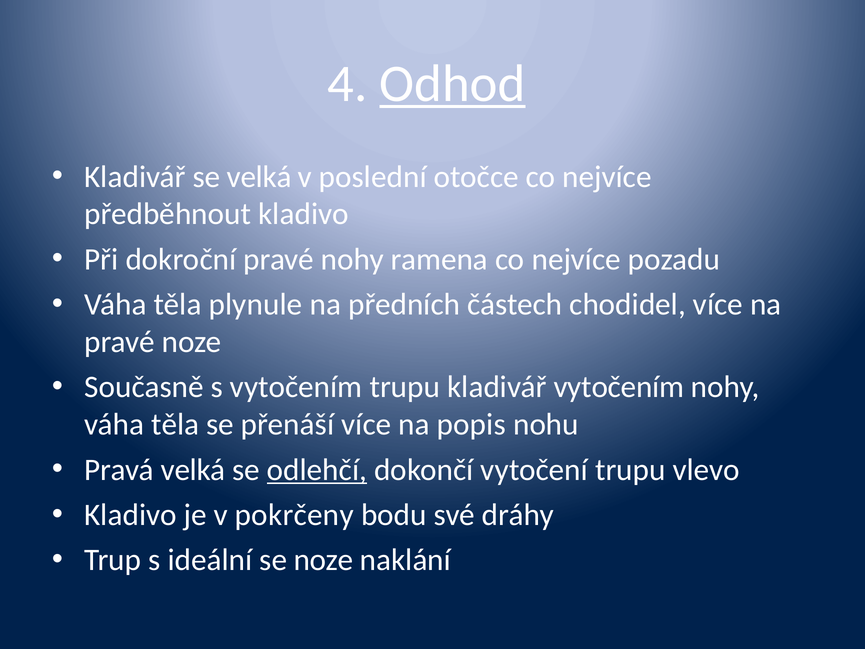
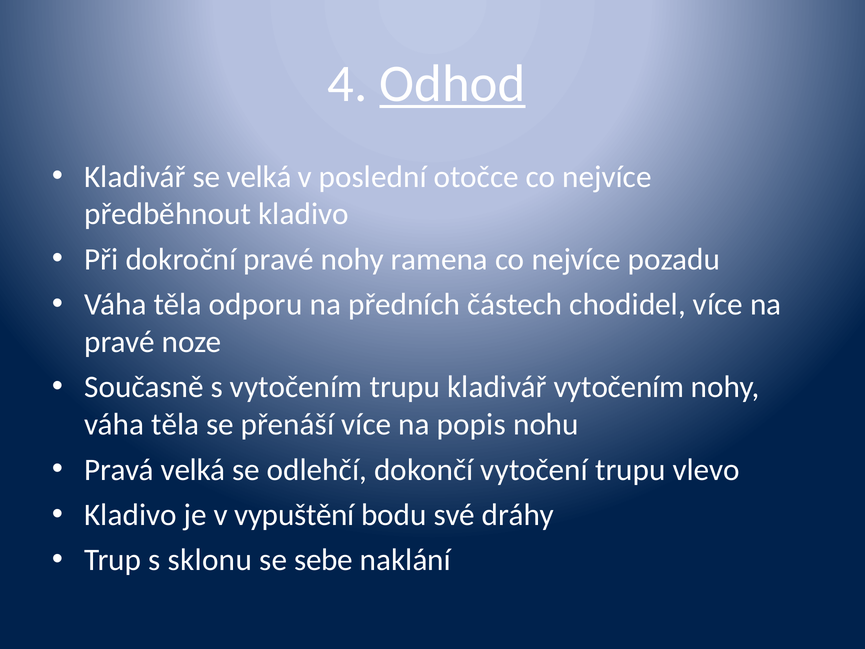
plynule: plynule -> odporu
odlehčí underline: present -> none
pokrčeny: pokrčeny -> vypuštění
ideální: ideální -> sklonu
se noze: noze -> sebe
